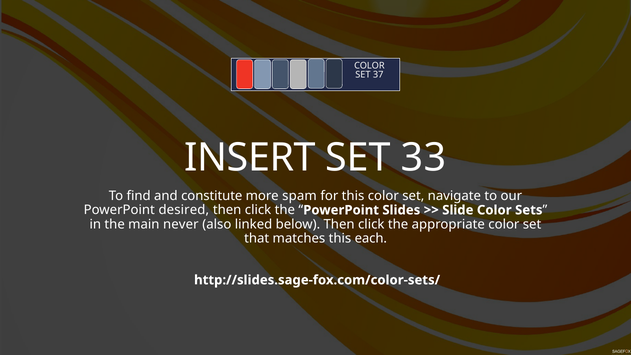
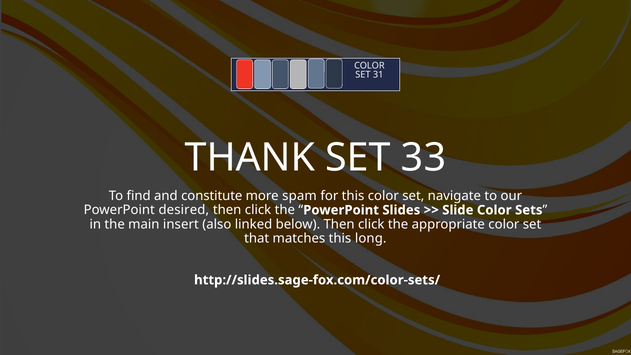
37: 37 -> 31
INSERT: INSERT -> THANK
never: never -> insert
each: each -> long
